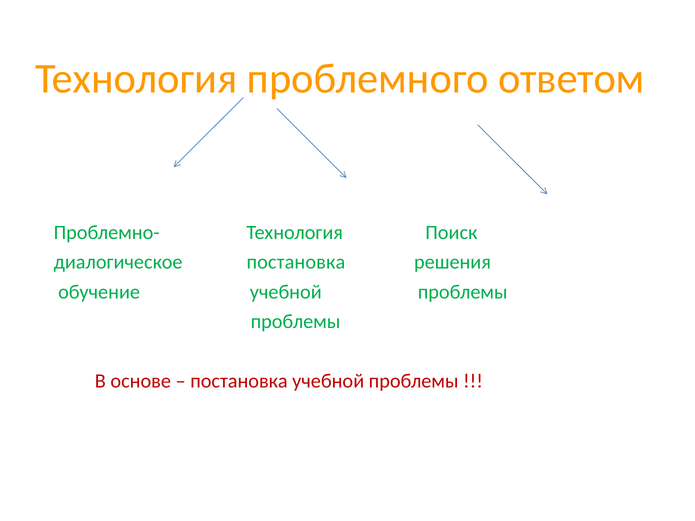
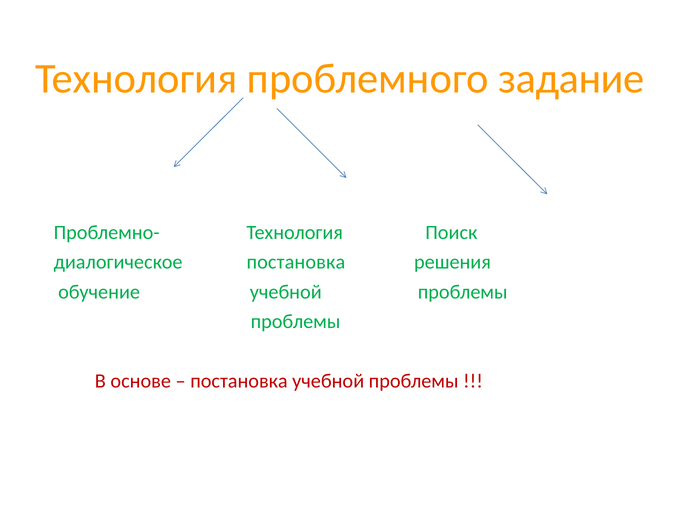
ответом: ответом -> задание
